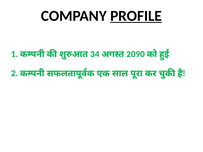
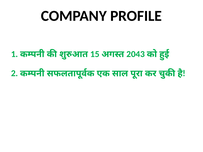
PROFILE underline: present -> none
34: 34 -> 15
2090: 2090 -> 2043
